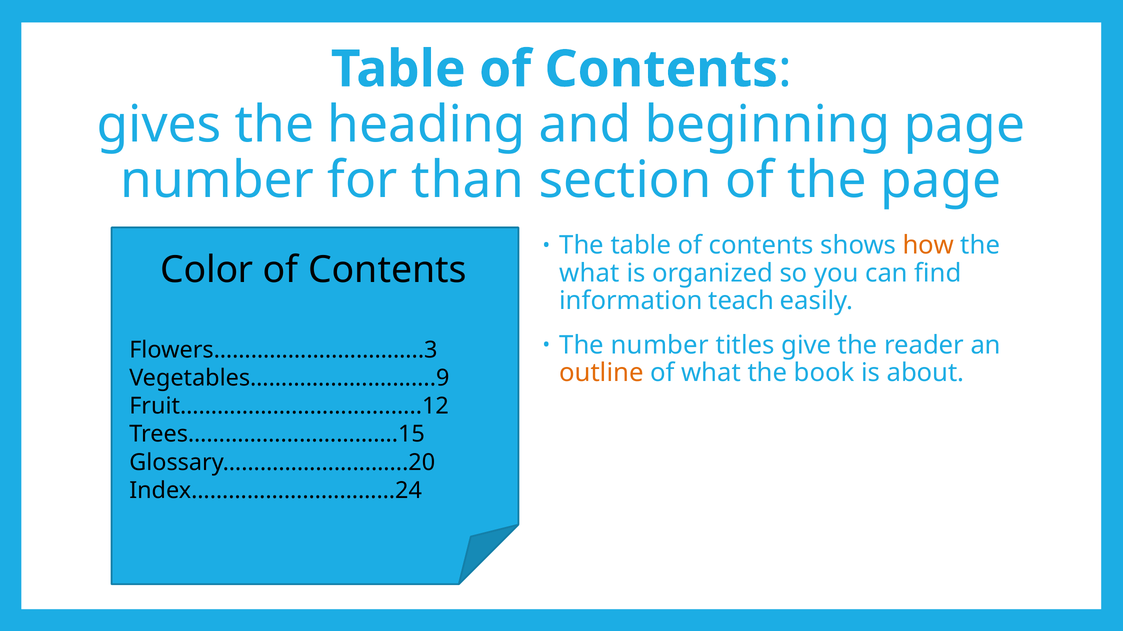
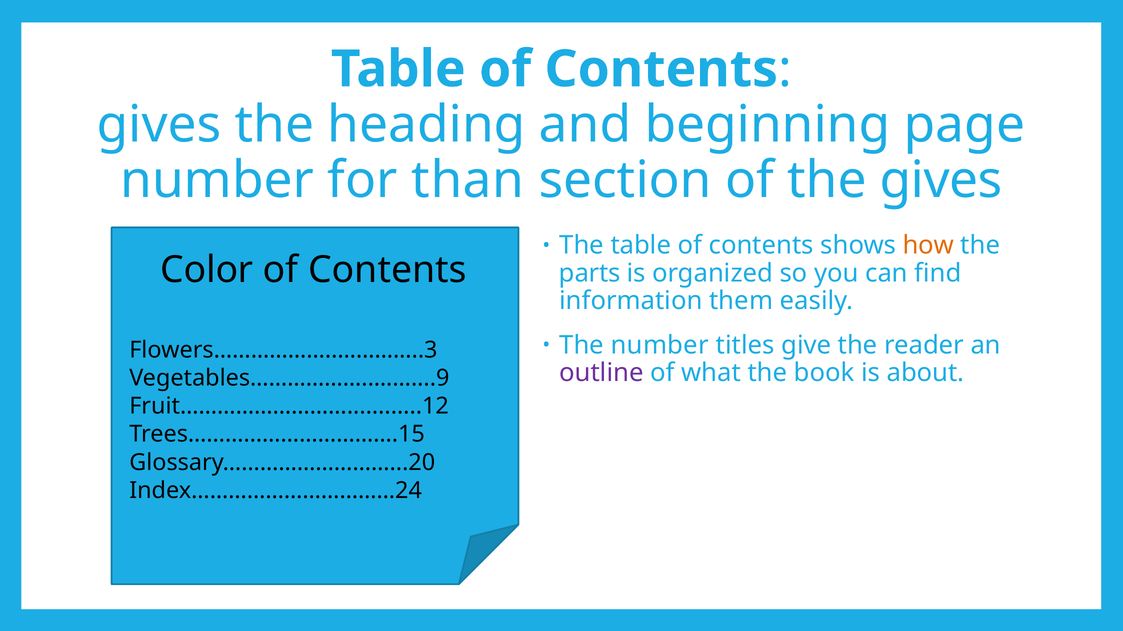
the page: page -> gives
what at (589, 273): what -> parts
teach: teach -> them
outline colour: orange -> purple
